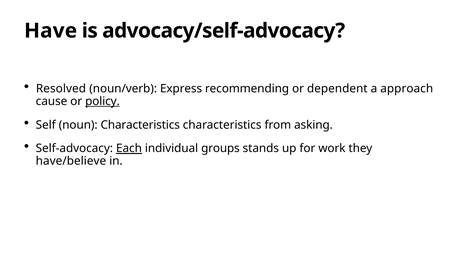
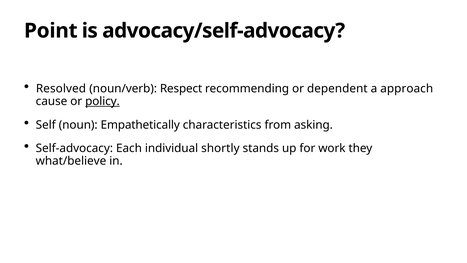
Have: Have -> Point
Express: Express -> Respect
noun Characteristics: Characteristics -> Empathetically
Each underline: present -> none
groups: groups -> shortly
have/believe: have/believe -> what/believe
